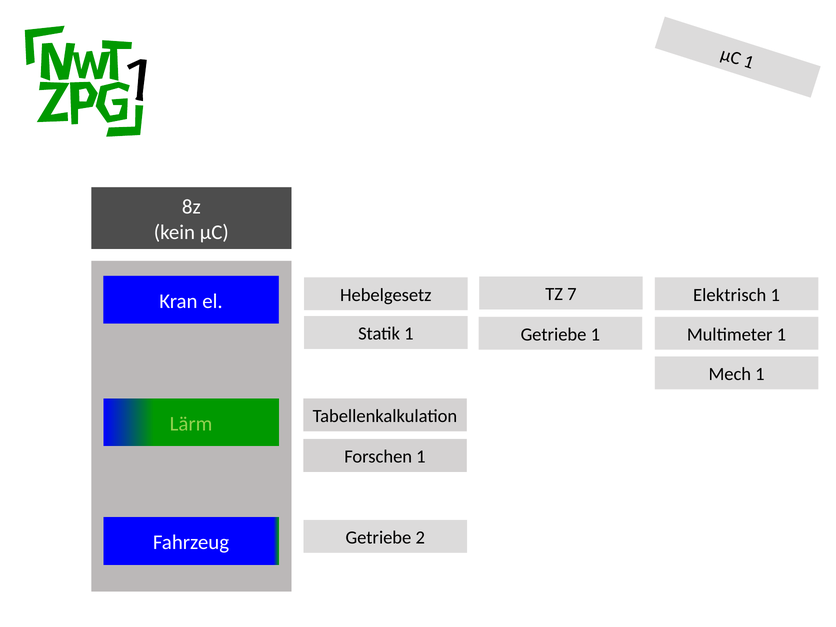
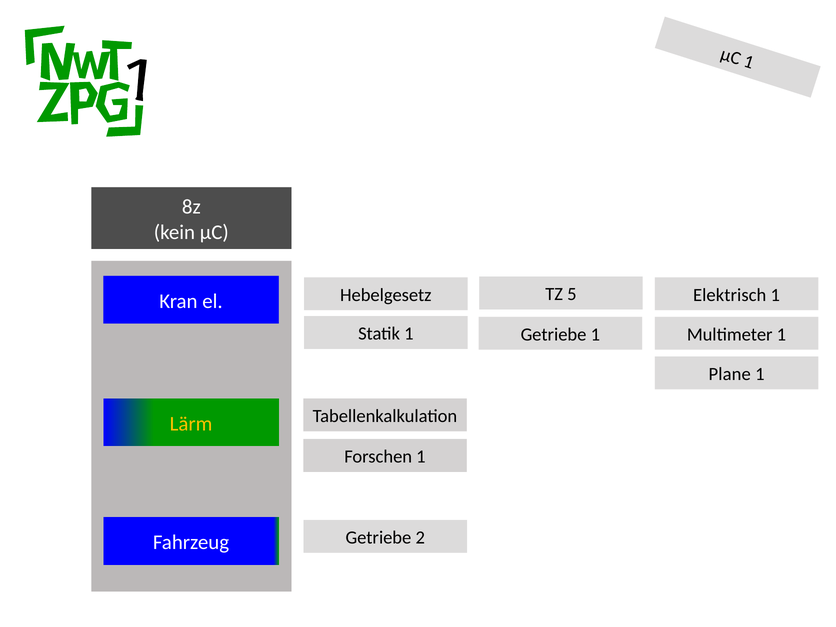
7: 7 -> 5
Mech: Mech -> Plane
Lärm colour: light green -> yellow
